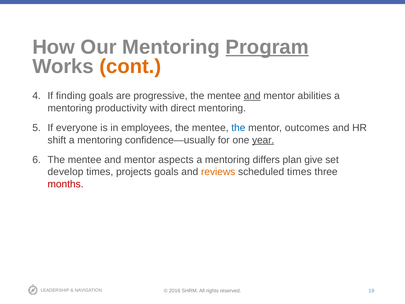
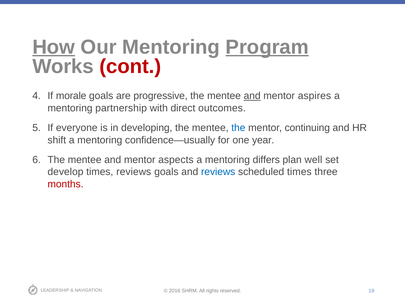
How underline: none -> present
cont colour: orange -> red
finding: finding -> morale
abilities: abilities -> aspires
productivity: productivity -> partnership
direct mentoring: mentoring -> outcomes
employees: employees -> developing
outcomes: outcomes -> continuing
year underline: present -> none
give: give -> well
times projects: projects -> reviews
reviews at (218, 172) colour: orange -> blue
